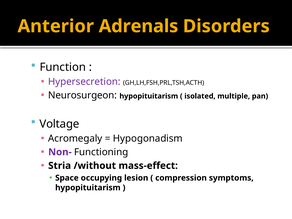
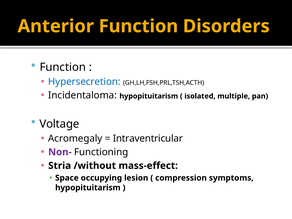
Anterior Adrenals: Adrenals -> Function
Hypersecretion colour: purple -> blue
Neurosurgeon: Neurosurgeon -> Incidentaloma
Hypogonadism: Hypogonadism -> Intraventricular
